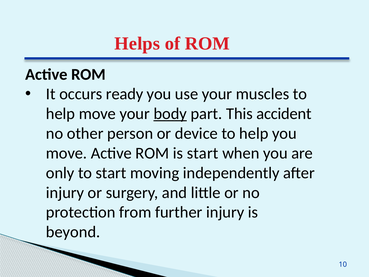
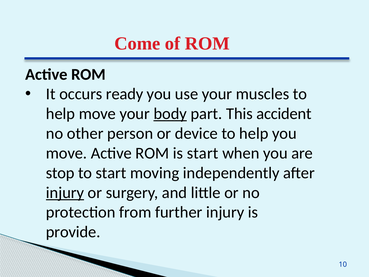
Helps: Helps -> Come
only: only -> stop
injury at (65, 192) underline: none -> present
beyond: beyond -> provide
